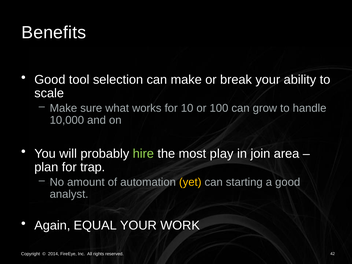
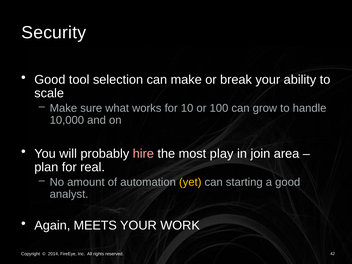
Benefits: Benefits -> Security
hire colour: light green -> pink
trap: trap -> real
EQUAL: EQUAL -> MEETS
